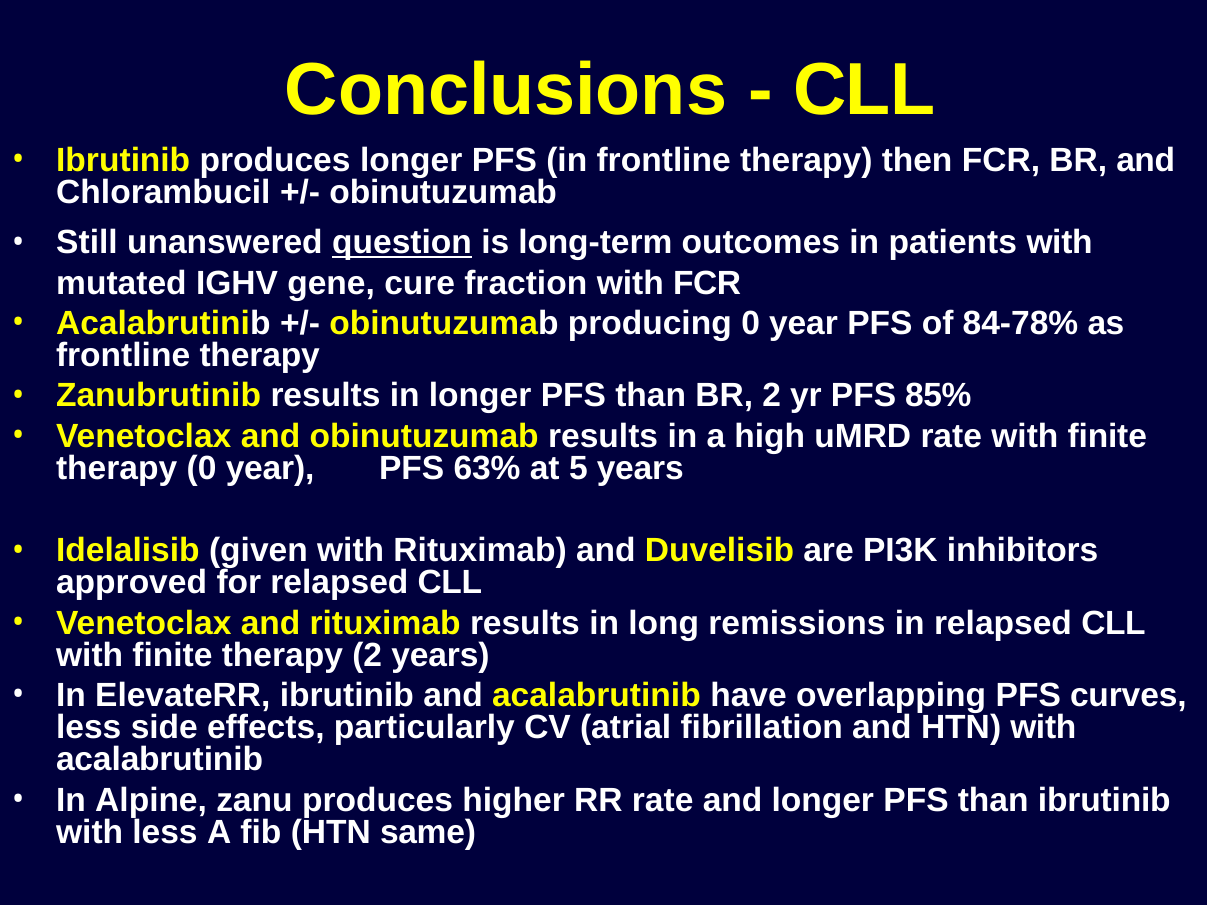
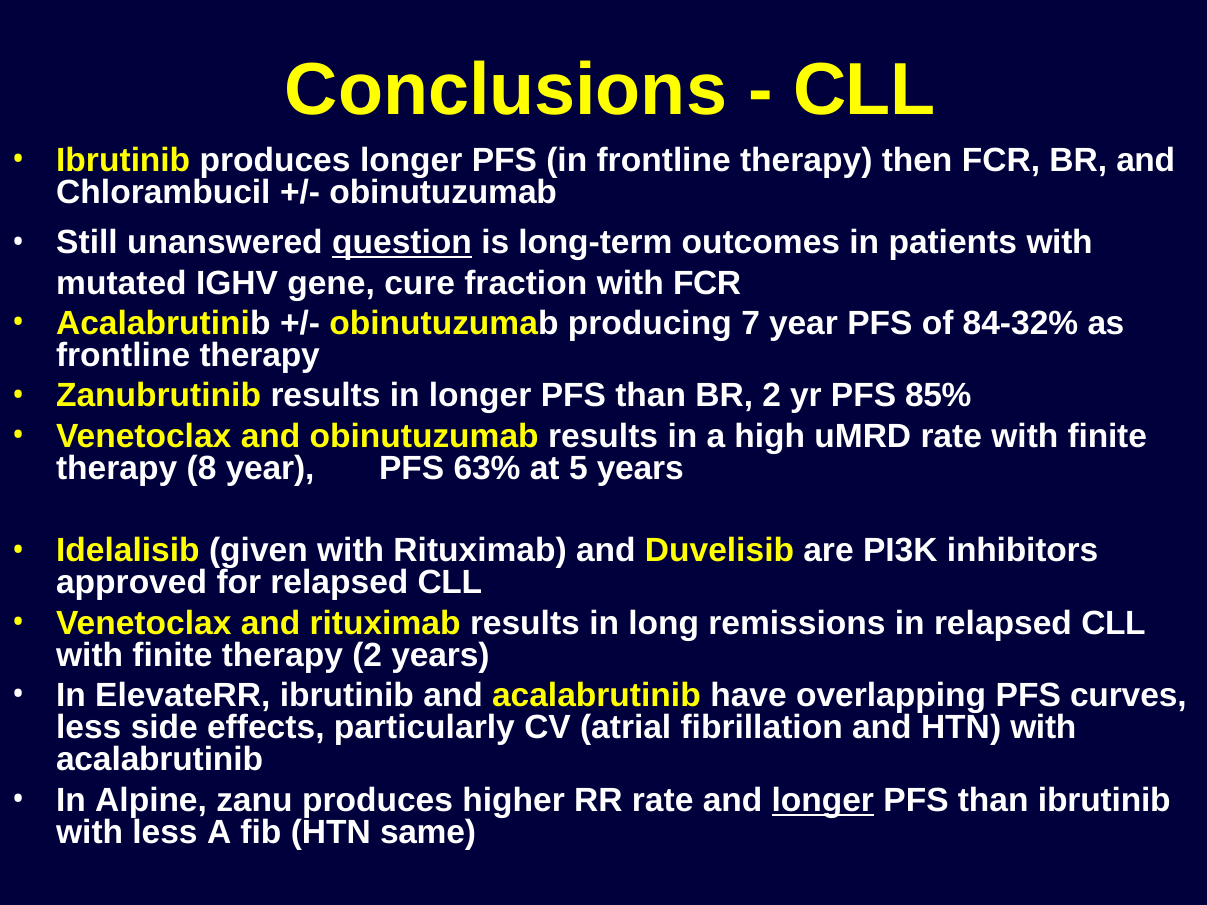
producing 0: 0 -> 7
84-78%: 84-78% -> 84-32%
therapy 0: 0 -> 8
longer at (823, 800) underline: none -> present
